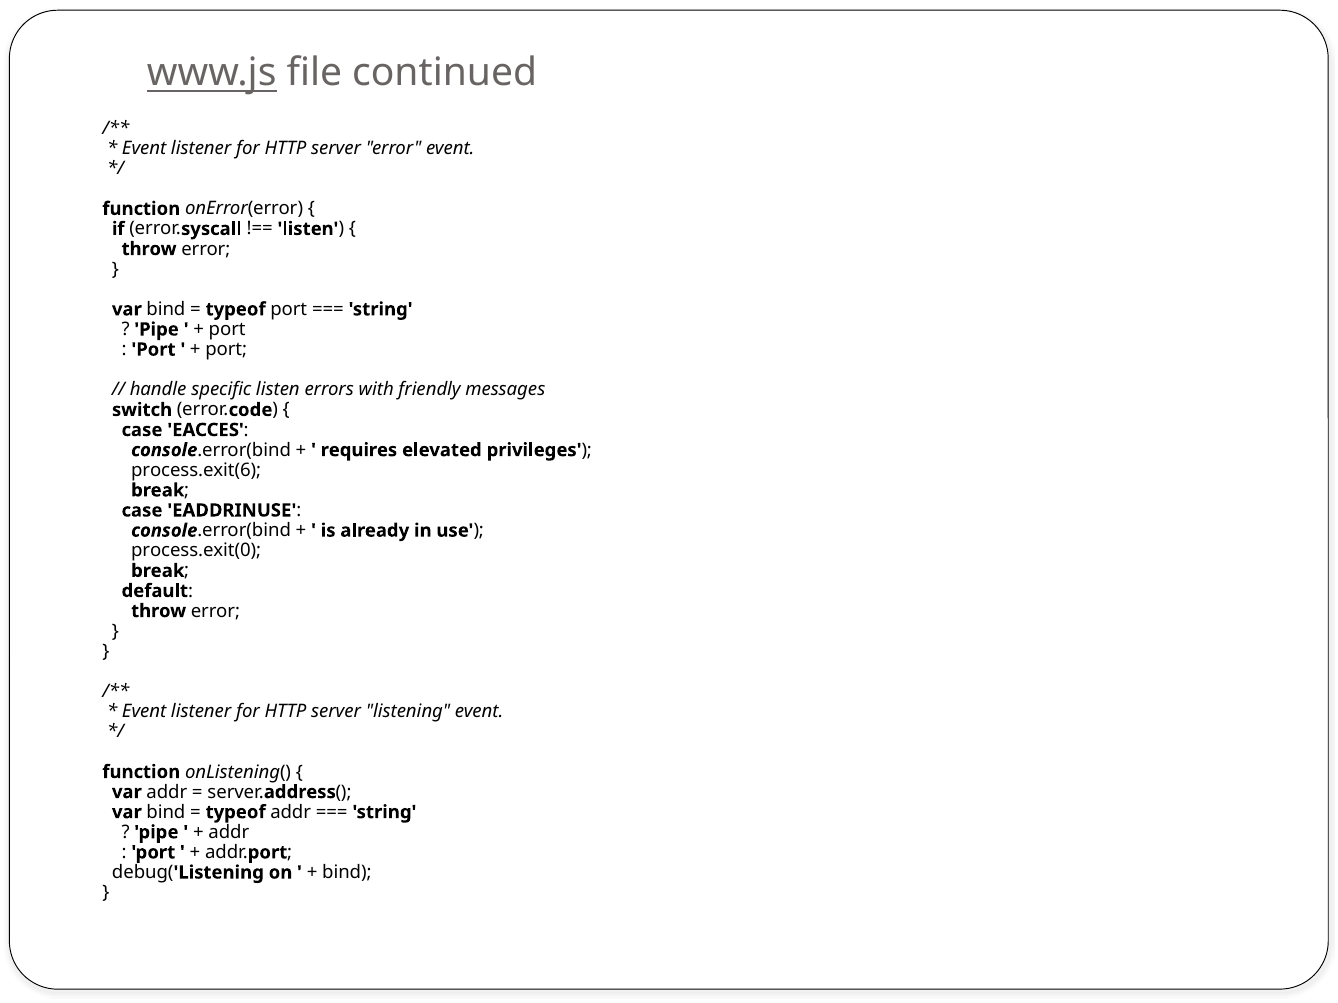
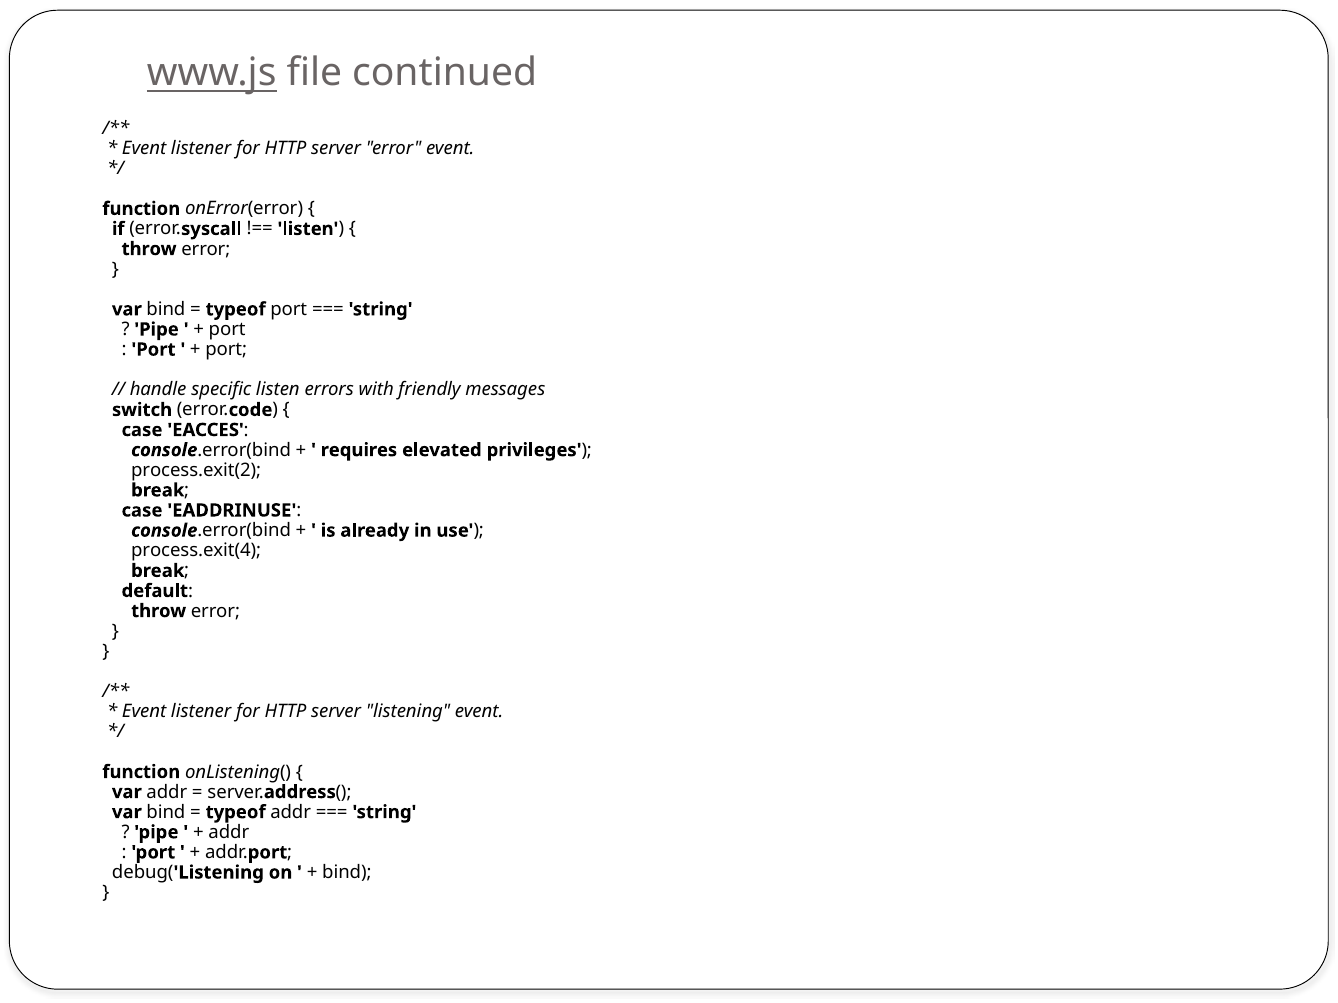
process.exit(6: process.exit(6 -> process.exit(2
process.exit(0: process.exit(0 -> process.exit(4
